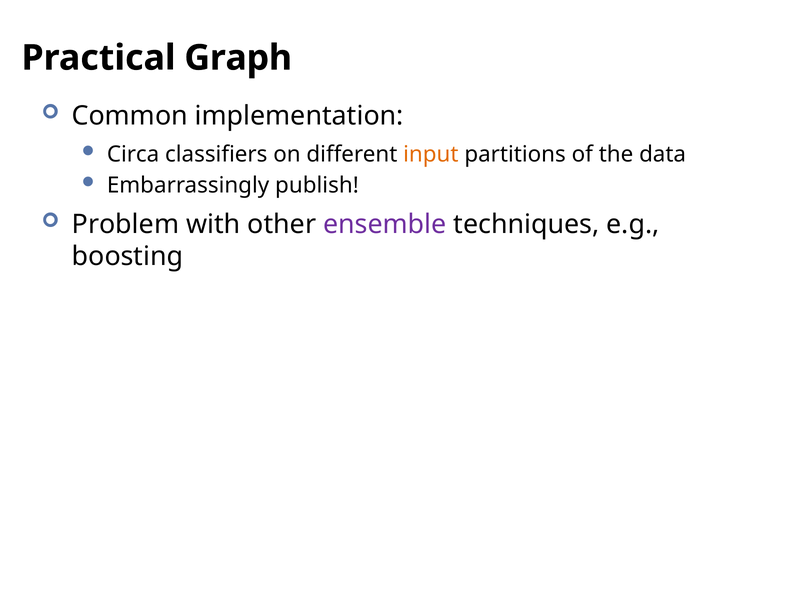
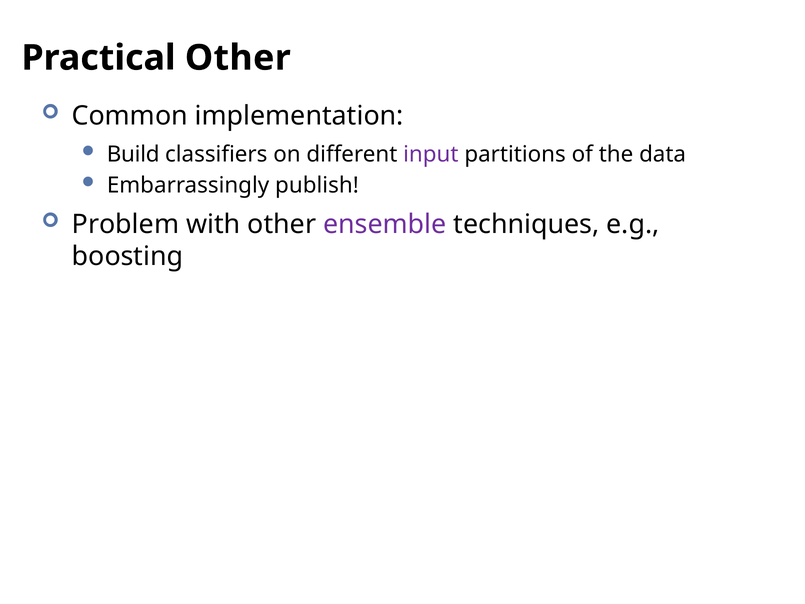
Practical Graph: Graph -> Other
Circa: Circa -> Build
input colour: orange -> purple
